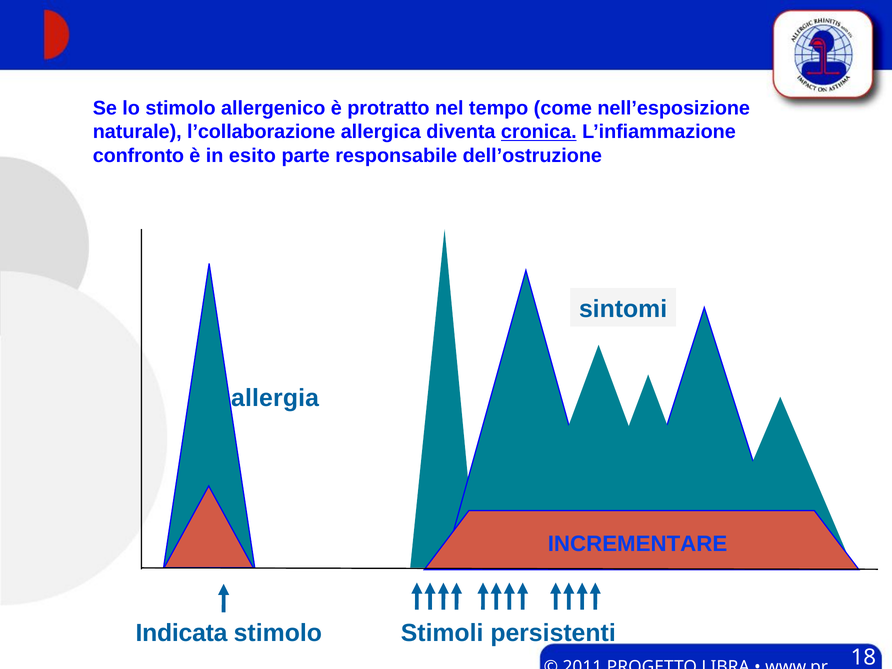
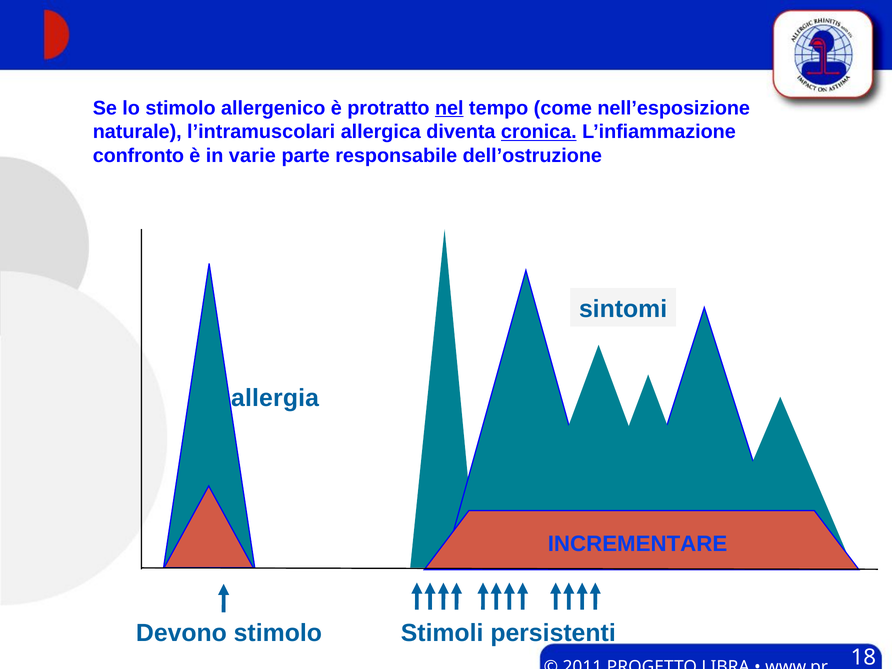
nel underline: none -> present
l’collaborazione: l’collaborazione -> l’intramuscolari
esito: esito -> varie
Indicata: Indicata -> Devono
